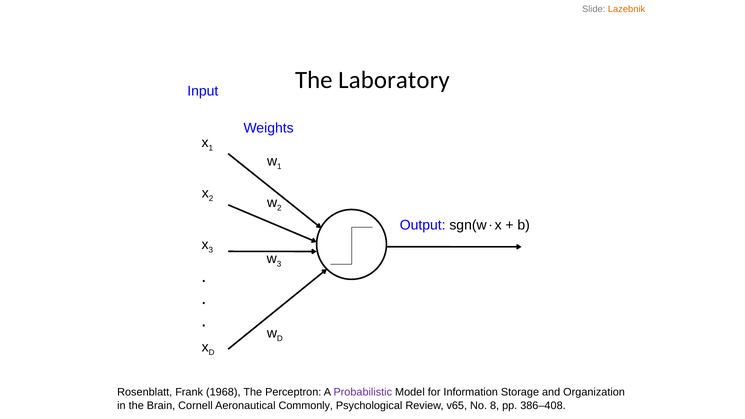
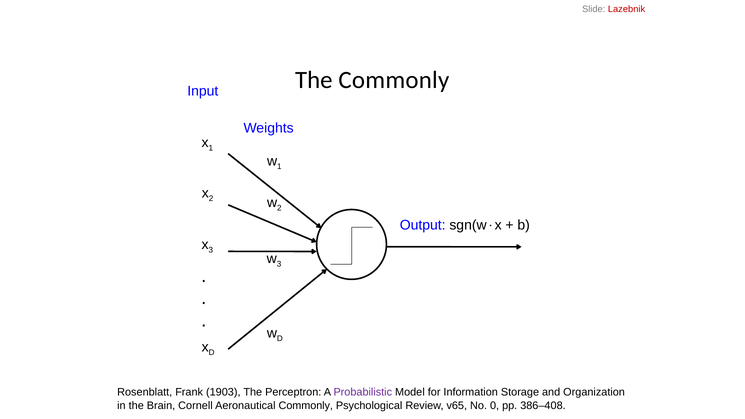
Lazebnik colour: orange -> red
The Laboratory: Laboratory -> Commonly
1968: 1968 -> 1903
8: 8 -> 0
